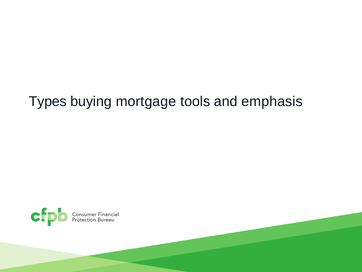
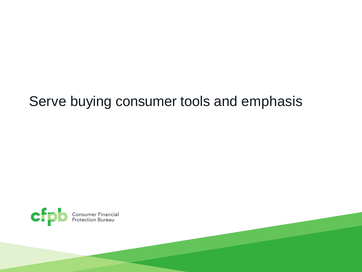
Types: Types -> Serve
mortgage: mortgage -> consumer
